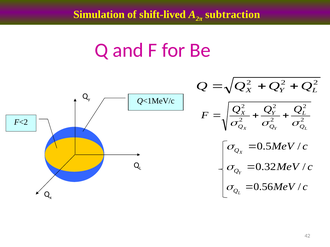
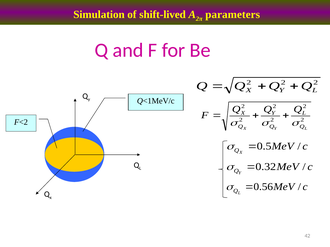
subtraction: subtraction -> parameters
